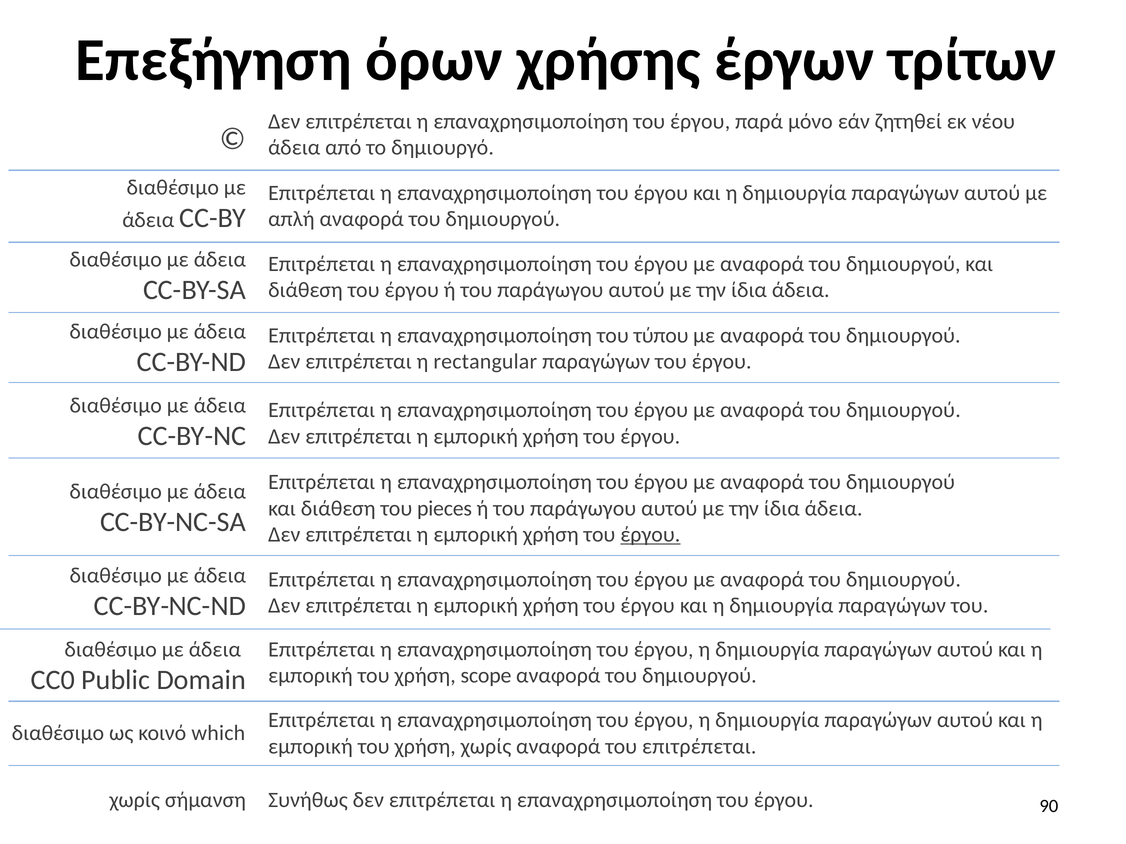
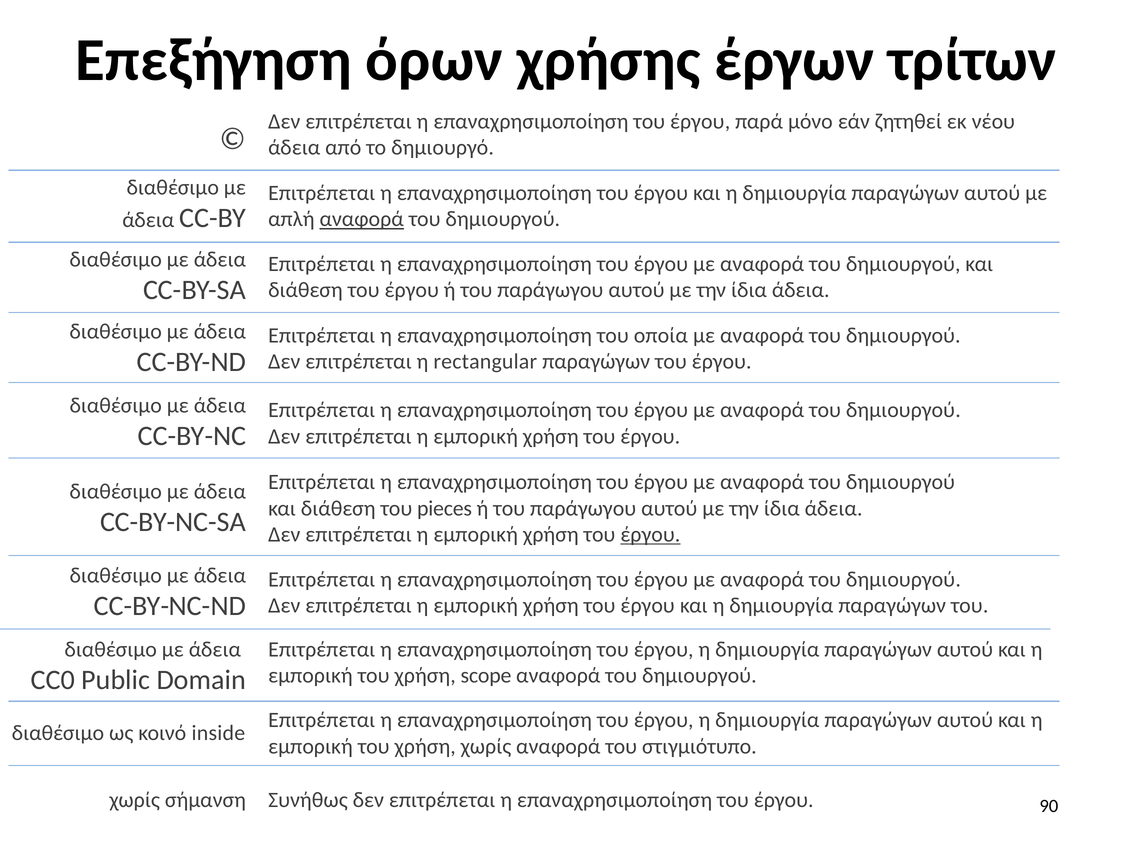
αναφορά at (362, 219) underline: none -> present
τύπου: τύπου -> οποία
which: which -> inside
του επιτρέπεται: επιτρέπεται -> στιγμιότυπο
